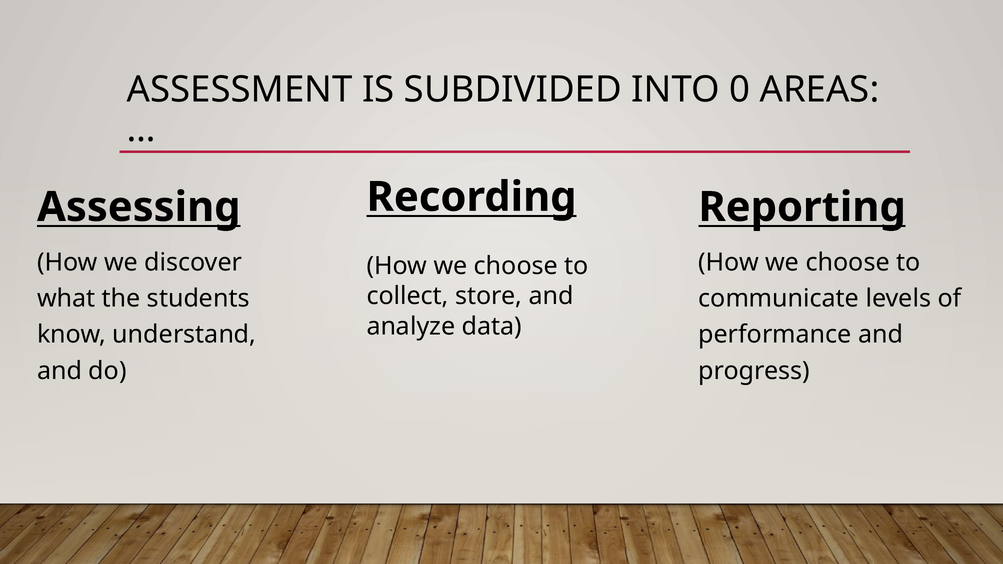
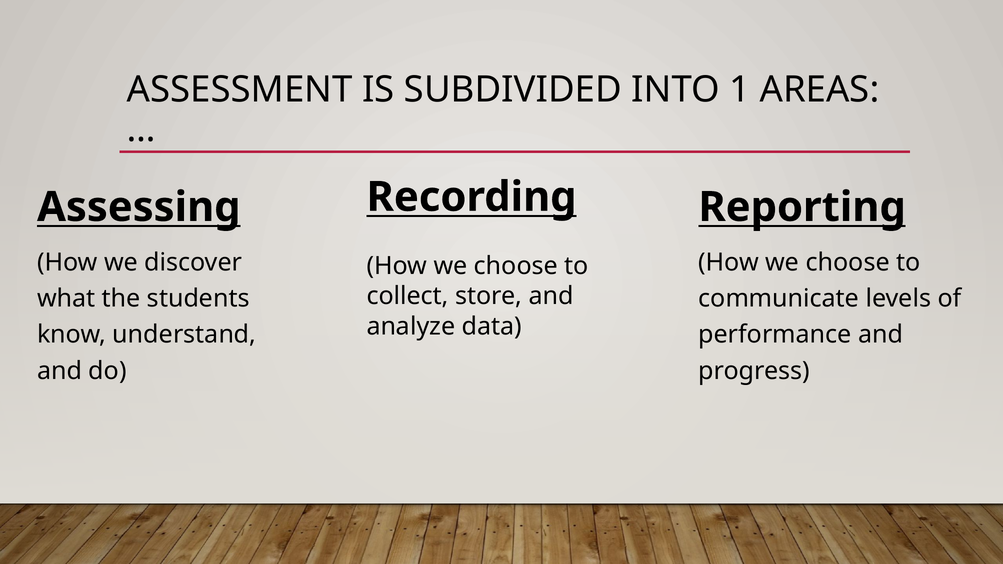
0: 0 -> 1
